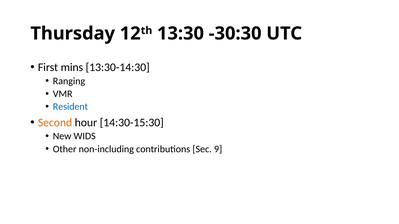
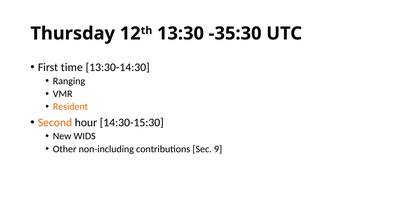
-30:30: -30:30 -> -35:30
mins: mins -> time
Resident colour: blue -> orange
